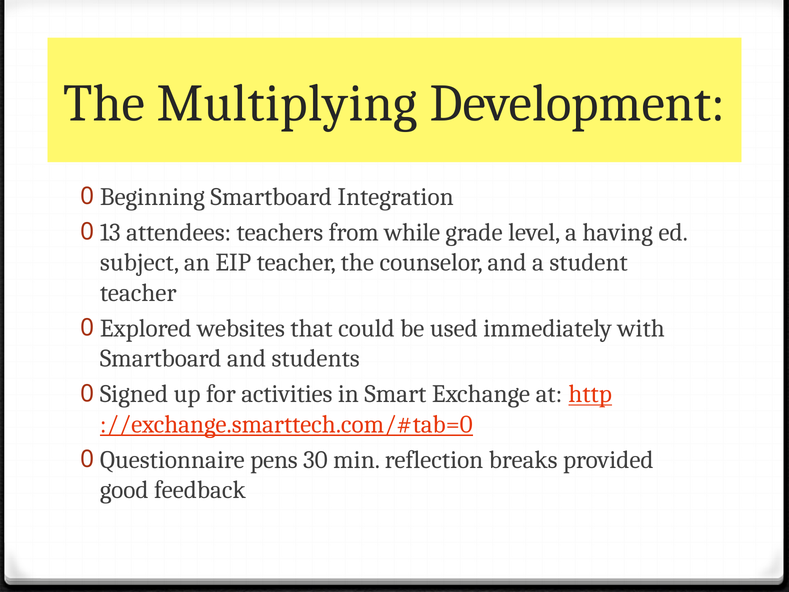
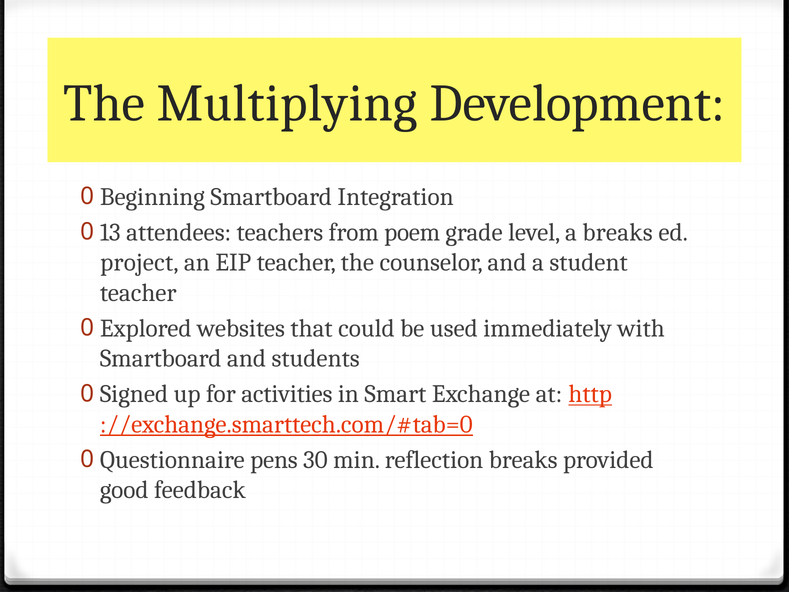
while: while -> poem
a having: having -> breaks
subject: subject -> project
